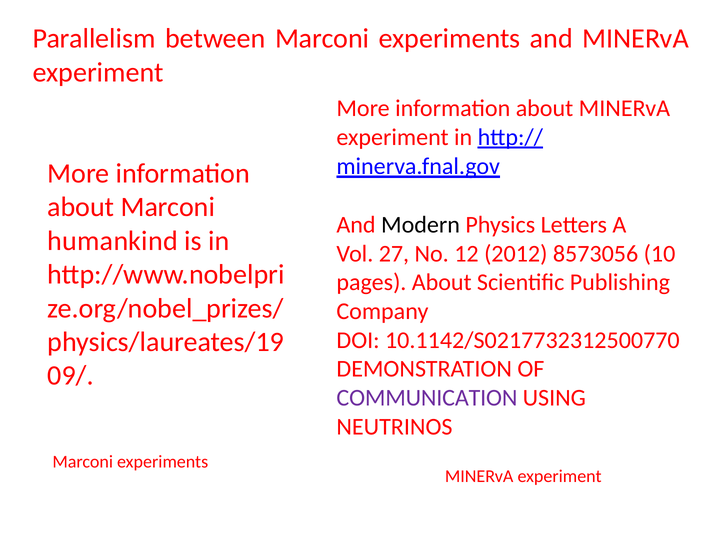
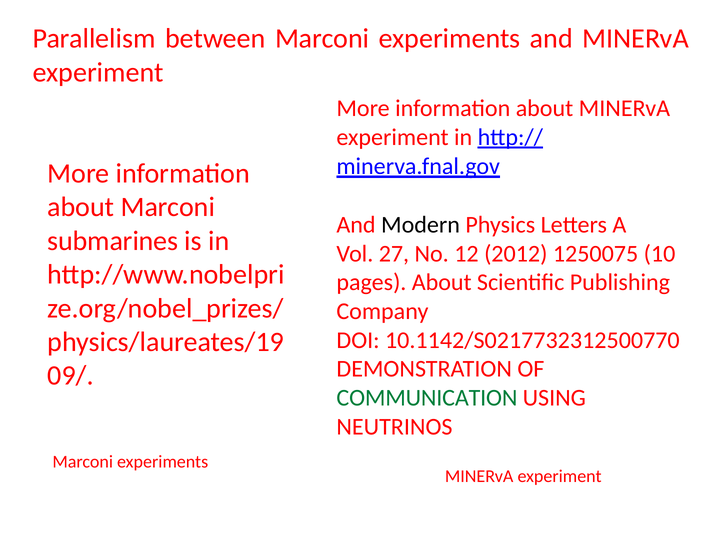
humankind: humankind -> submarines
8573056: 8573056 -> 1250075
COMMUNICATION colour: purple -> green
